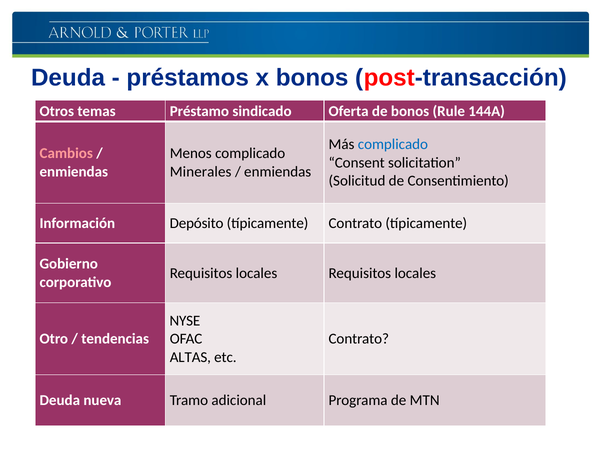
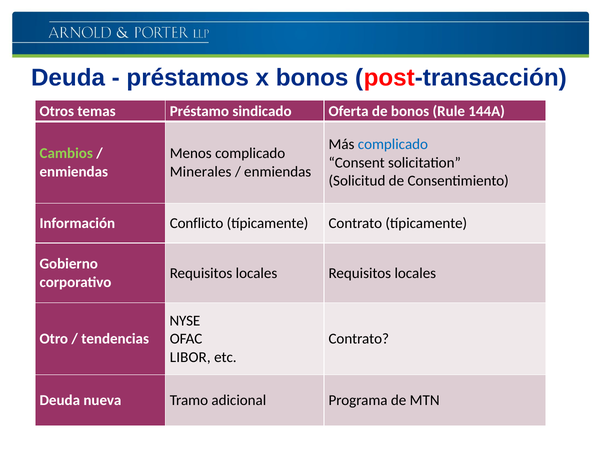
Cambios colour: pink -> light green
Depósito: Depósito -> Conflicto
ALTAS: ALTAS -> LIBOR
